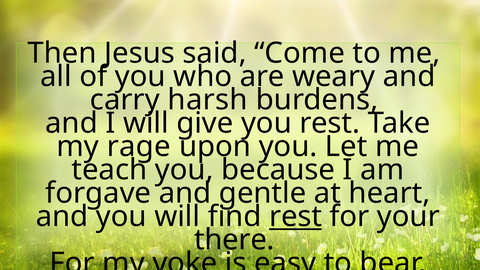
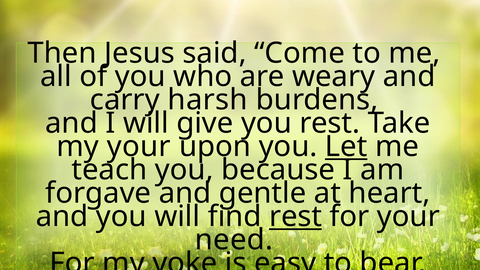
my rage: rage -> your
Let underline: none -> present
there: there -> need
